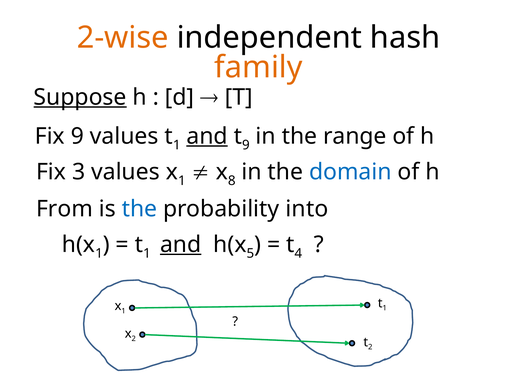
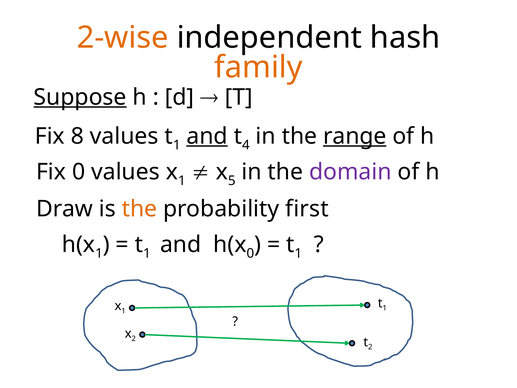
Fix 9: 9 -> 8
t 9: 9 -> 4
range underline: none -> present
Fix 3: 3 -> 0
8: 8 -> 5
domain colour: blue -> purple
From: From -> Draw
the at (139, 209) colour: blue -> orange
into: into -> first
and at (181, 244) underline: present -> none
5 at (250, 253): 5 -> 0
4 at (298, 253): 4 -> 1
